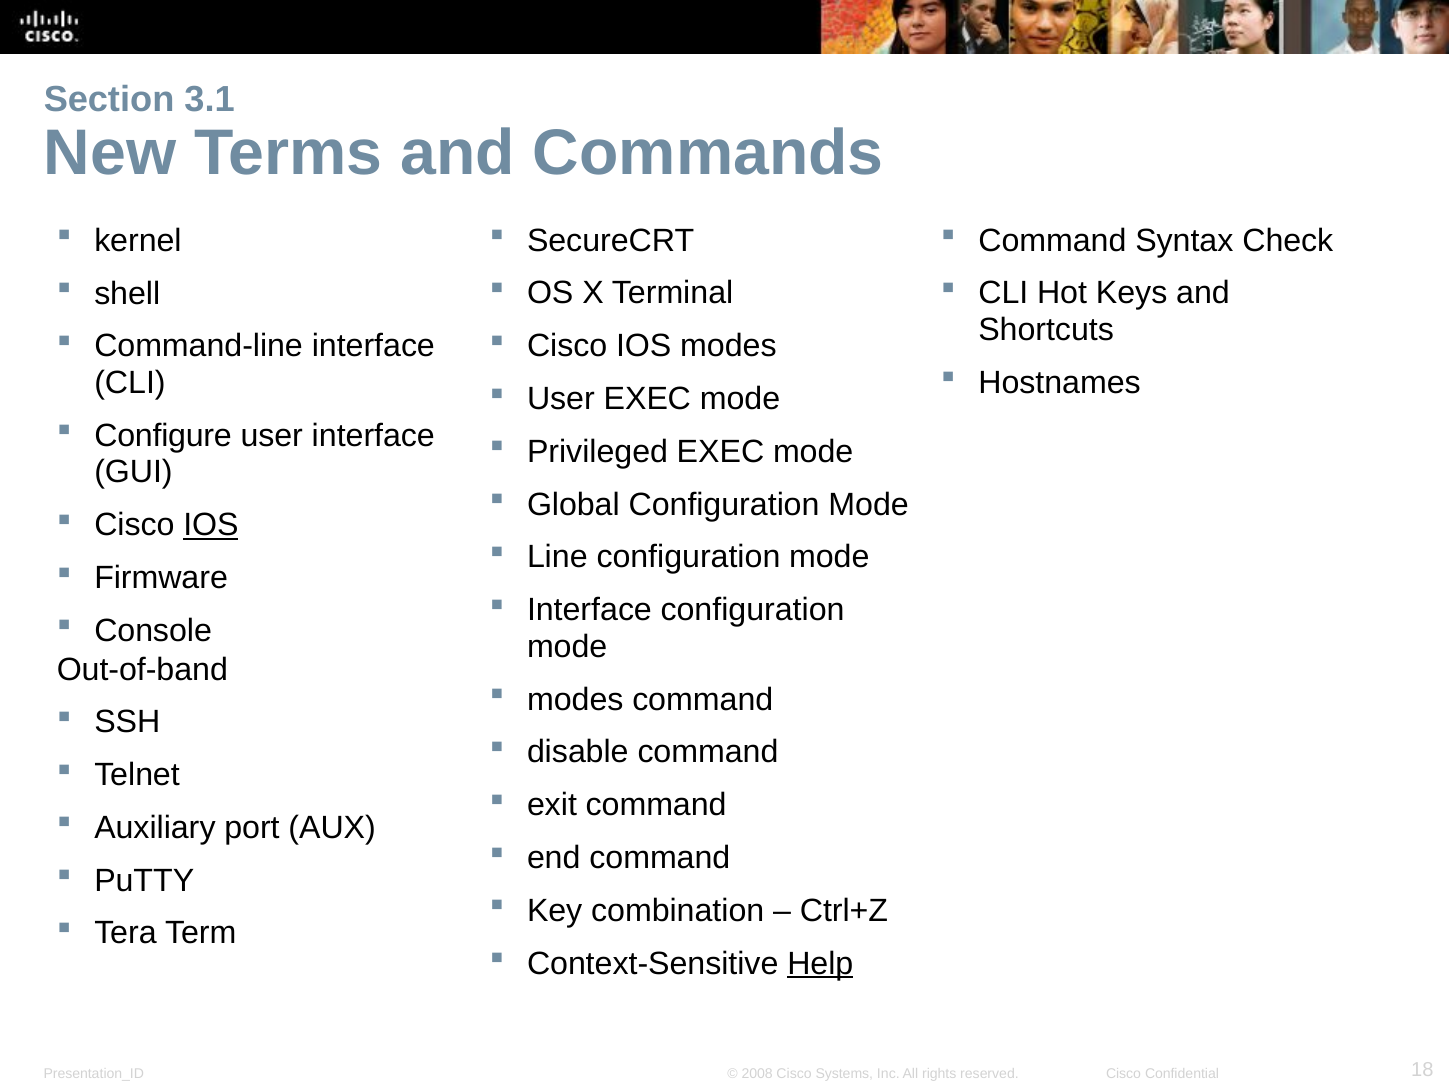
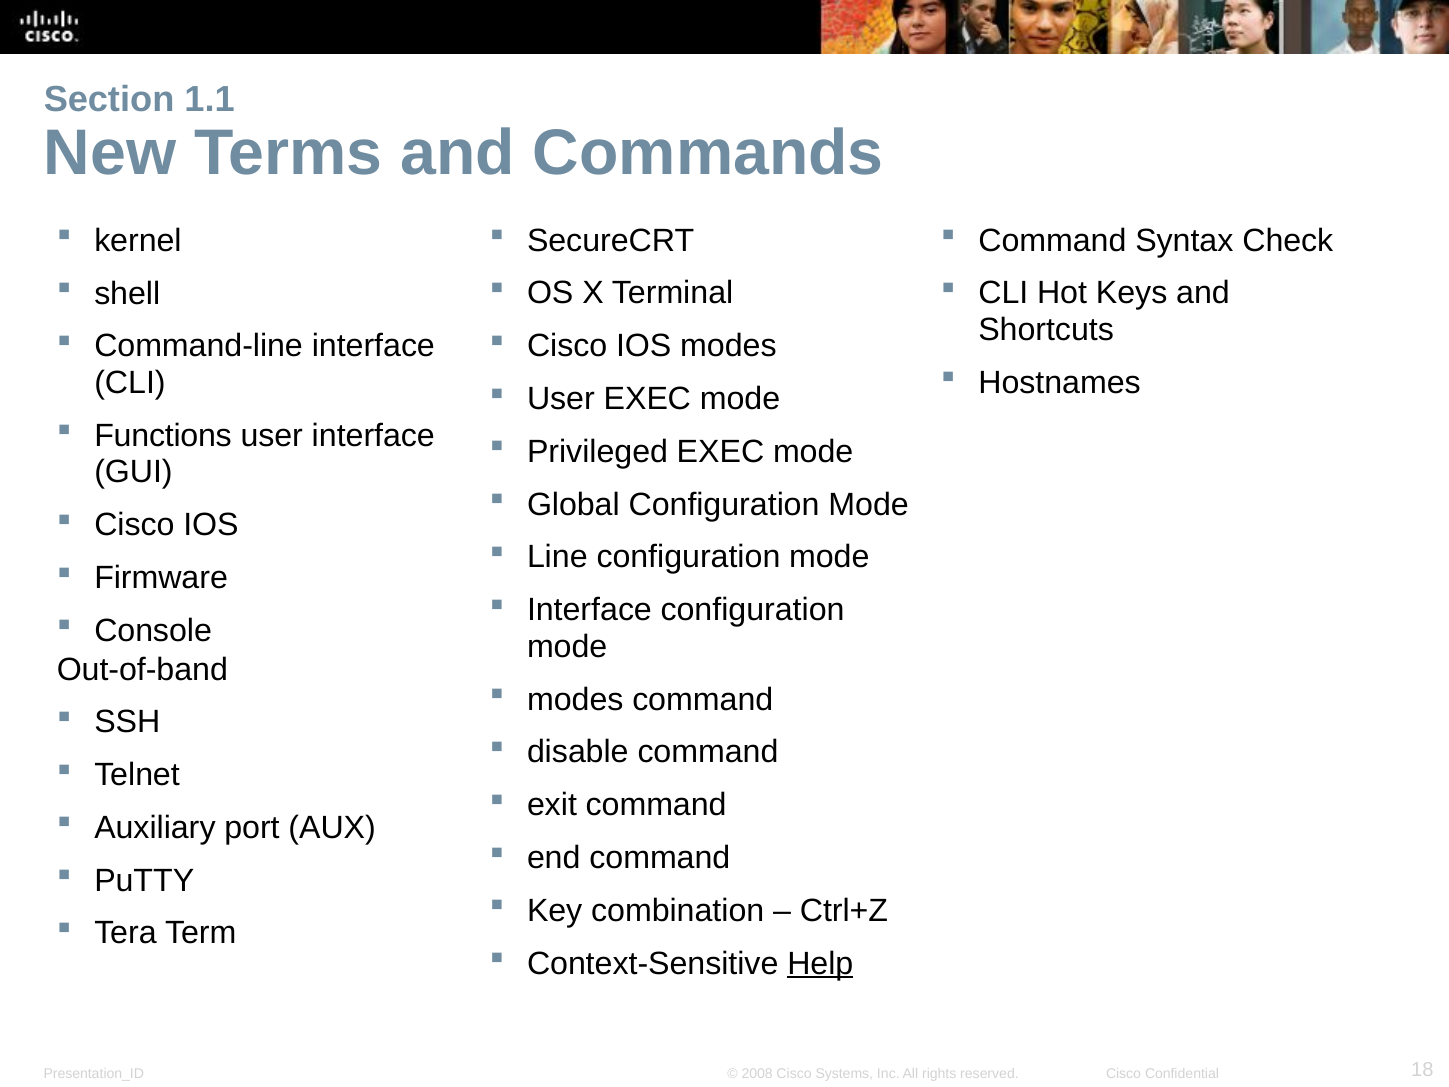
3.1: 3.1 -> 1.1
Configure: Configure -> Functions
IOS at (211, 525) underline: present -> none
